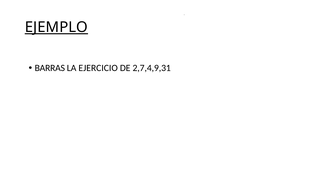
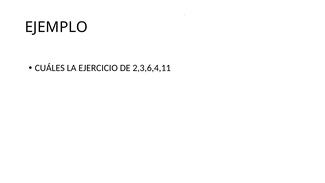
EJEMPLO underline: present -> none
BARRAS: BARRAS -> CUÁLES
2,7,4,9,31: 2,7,4,9,31 -> 2,3,6,4,11
